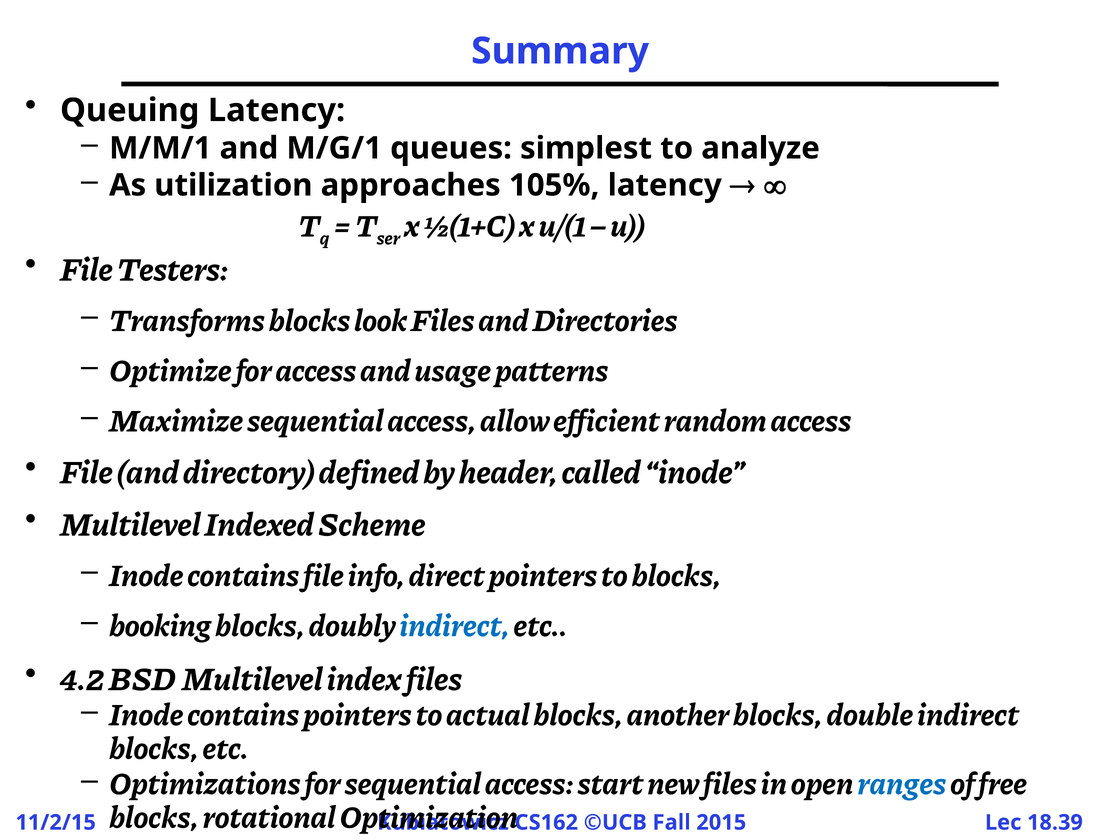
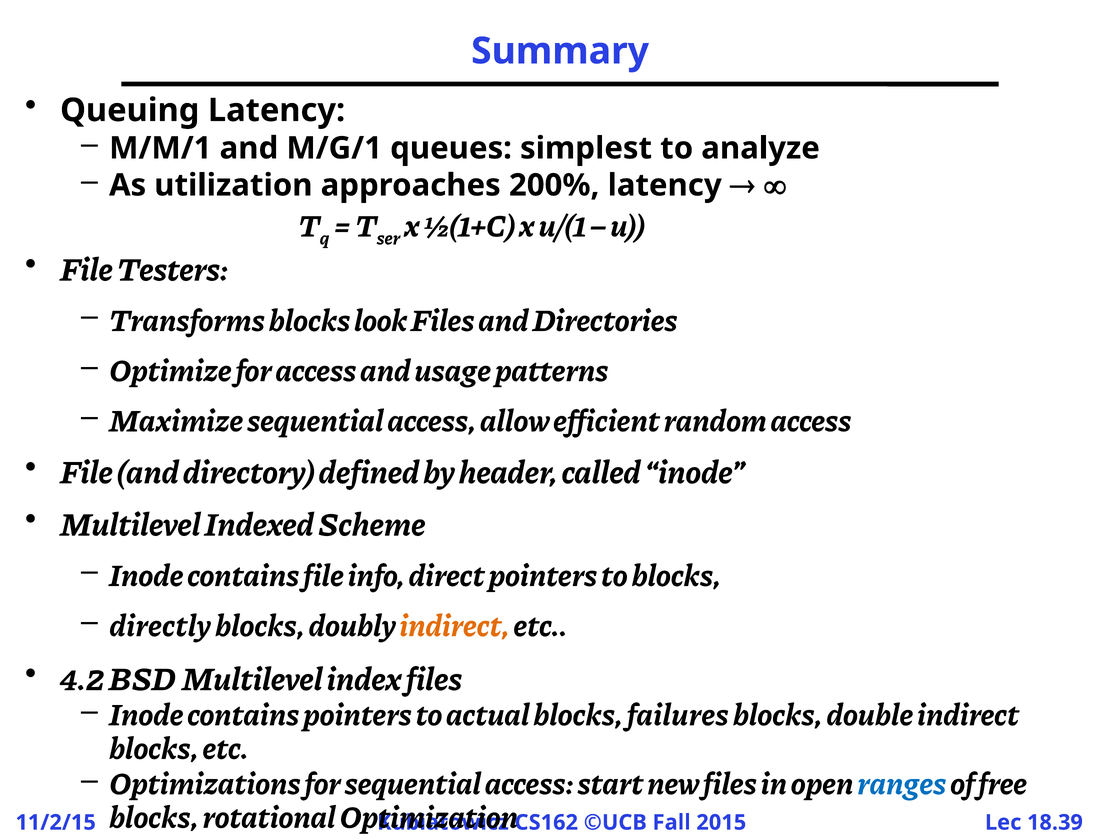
105%: 105% -> 200%
booking: booking -> directly
indirect at (454, 626) colour: blue -> orange
another: another -> failures
